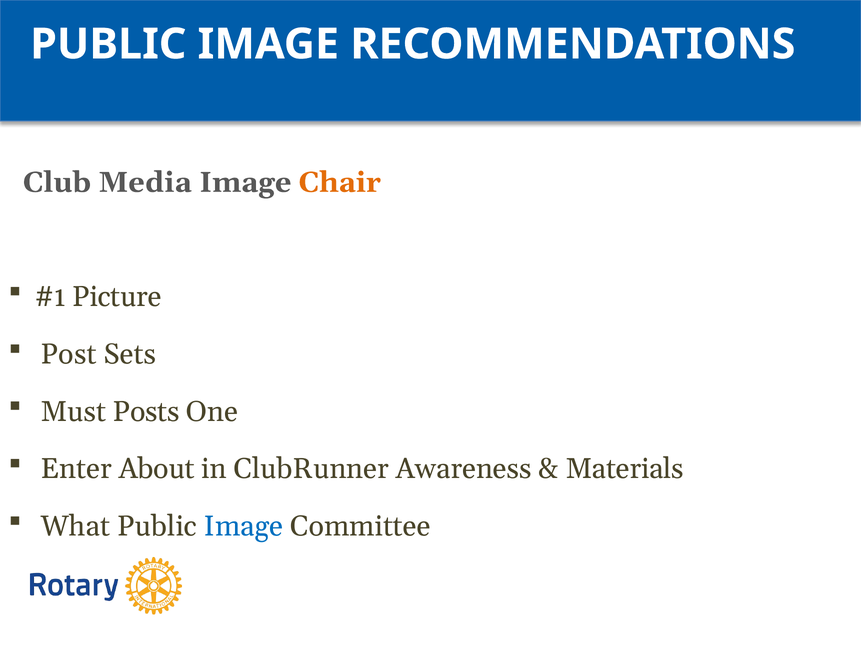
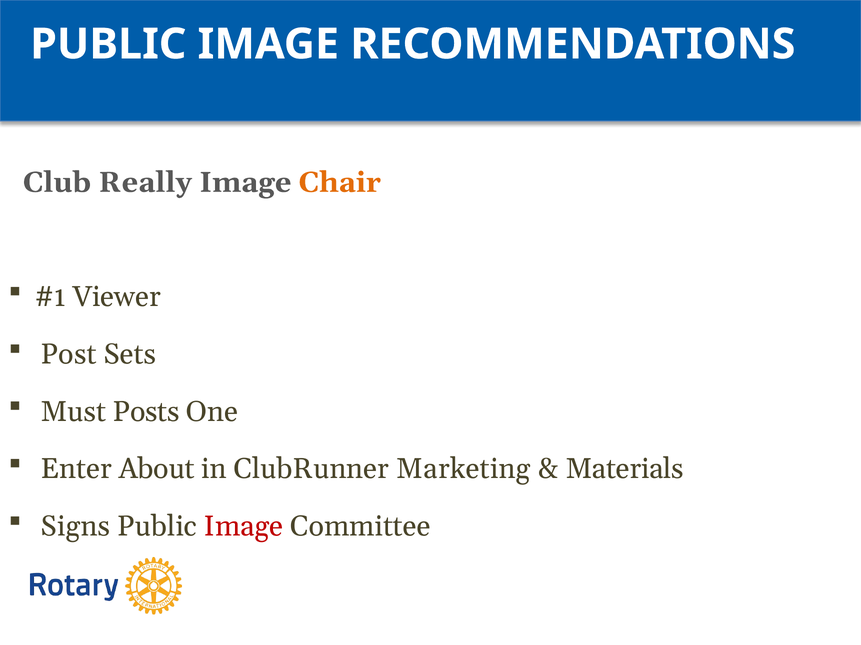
Media: Media -> Really
Picture: Picture -> Viewer
Awareness: Awareness -> Marketing
What: What -> Signs
Image at (244, 527) colour: blue -> red
